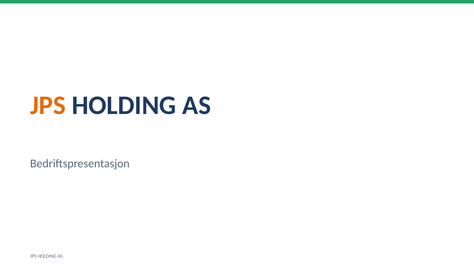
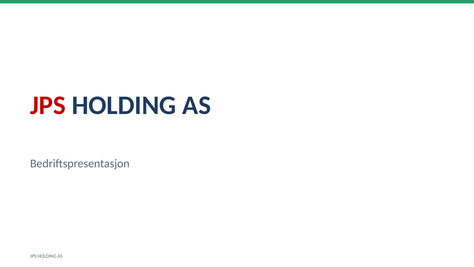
JPS at (48, 105) colour: orange -> red
